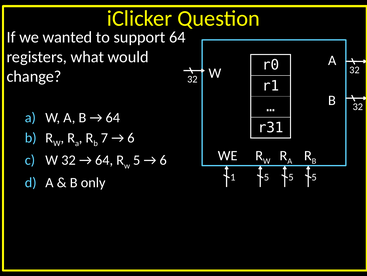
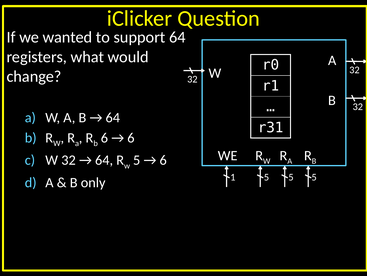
b 7: 7 -> 6
